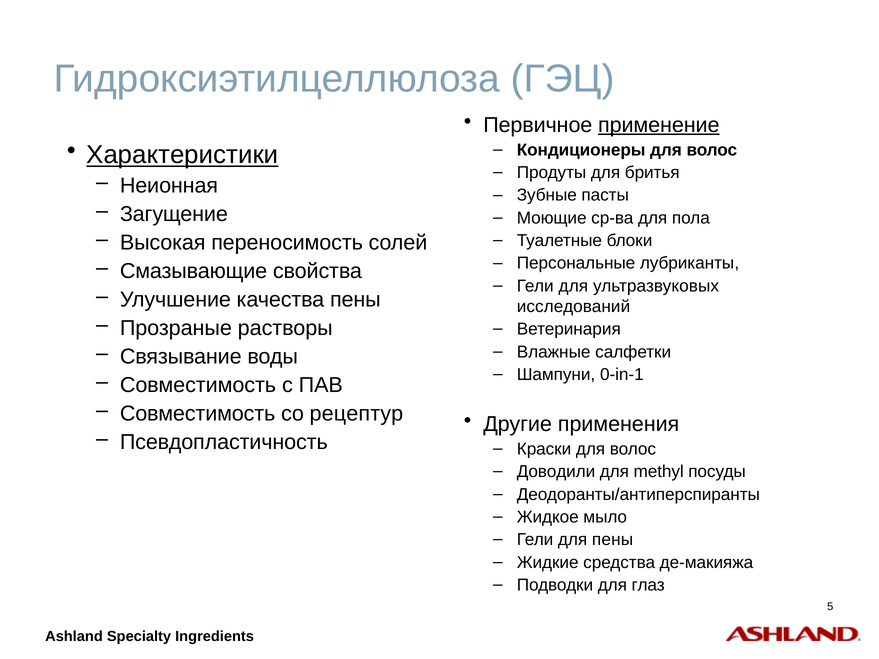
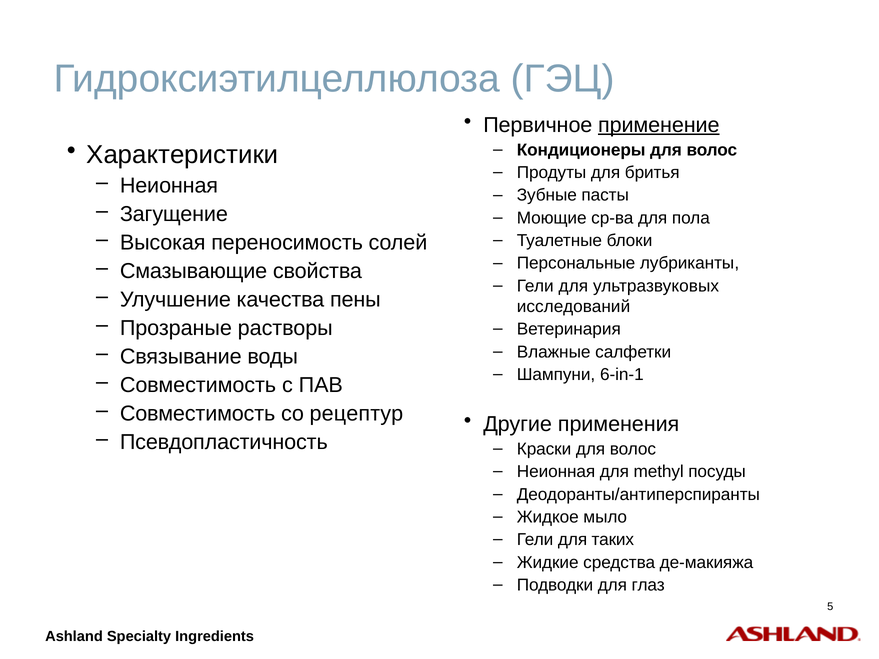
Характеристики underline: present -> none
0-in-1: 0-in-1 -> 6-in-1
Доводили at (556, 472): Доводили -> Неионная
для пены: пены -> таких
